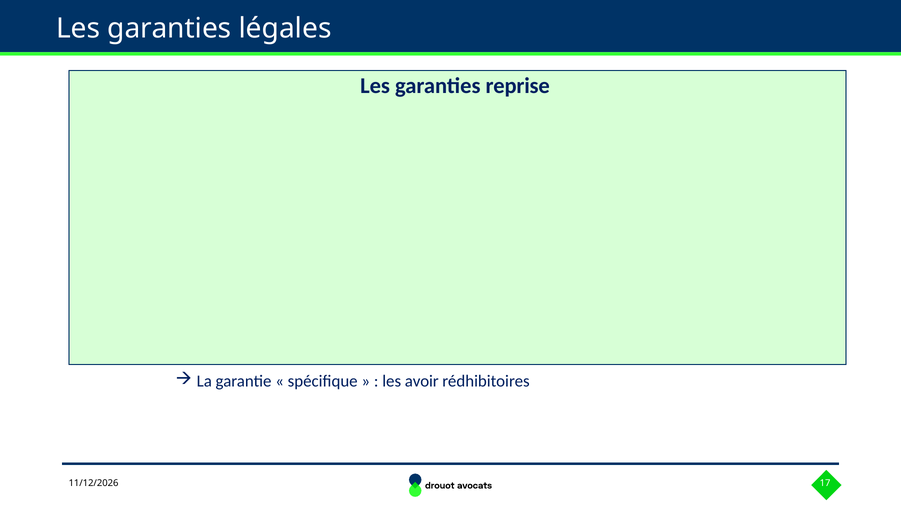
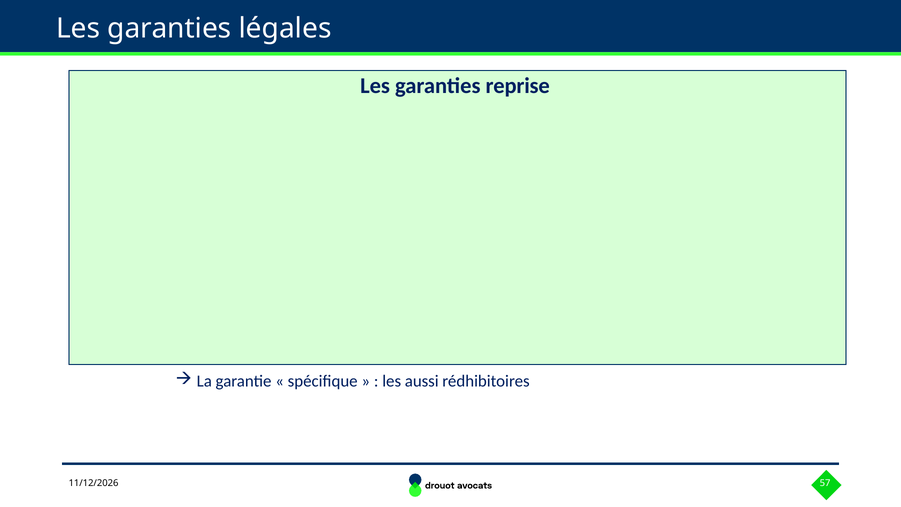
avoir: avoir -> aussi
17: 17 -> 57
